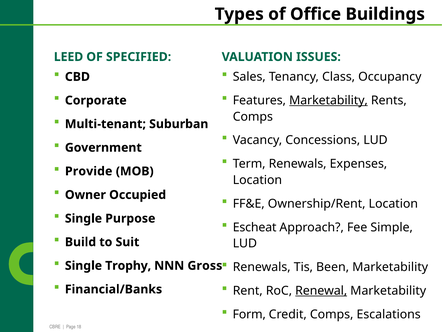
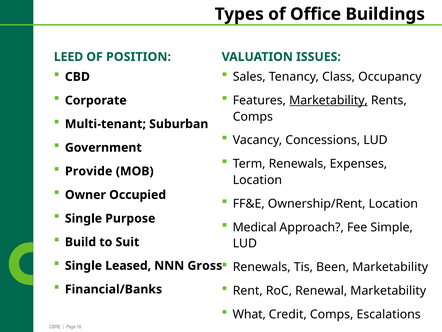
SPECIFIED: SPECIFIED -> POSITION
Escheat: Escheat -> Medical
Trophy: Trophy -> Leased
Renewal underline: present -> none
Form: Form -> What
